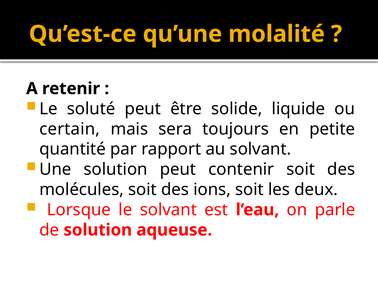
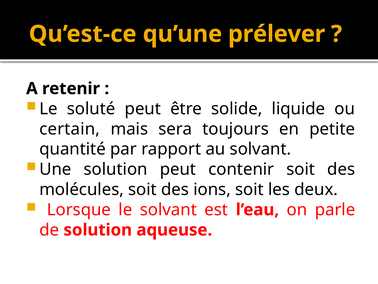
molalité: molalité -> prélever
